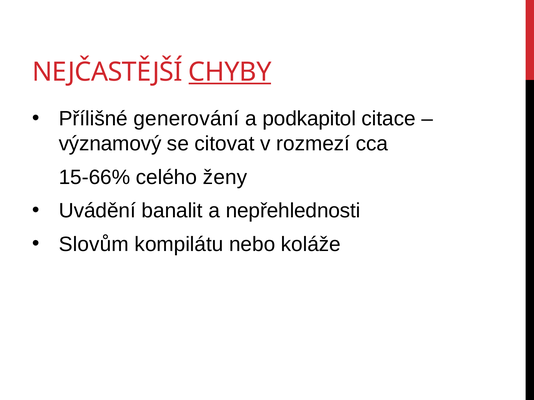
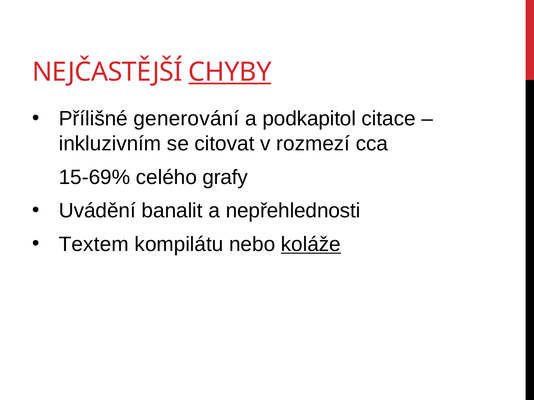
významový: významový -> inkluzivním
15-66%: 15-66% -> 15-69%
ženy: ženy -> grafy
Slovům: Slovům -> Textem
koláže underline: none -> present
